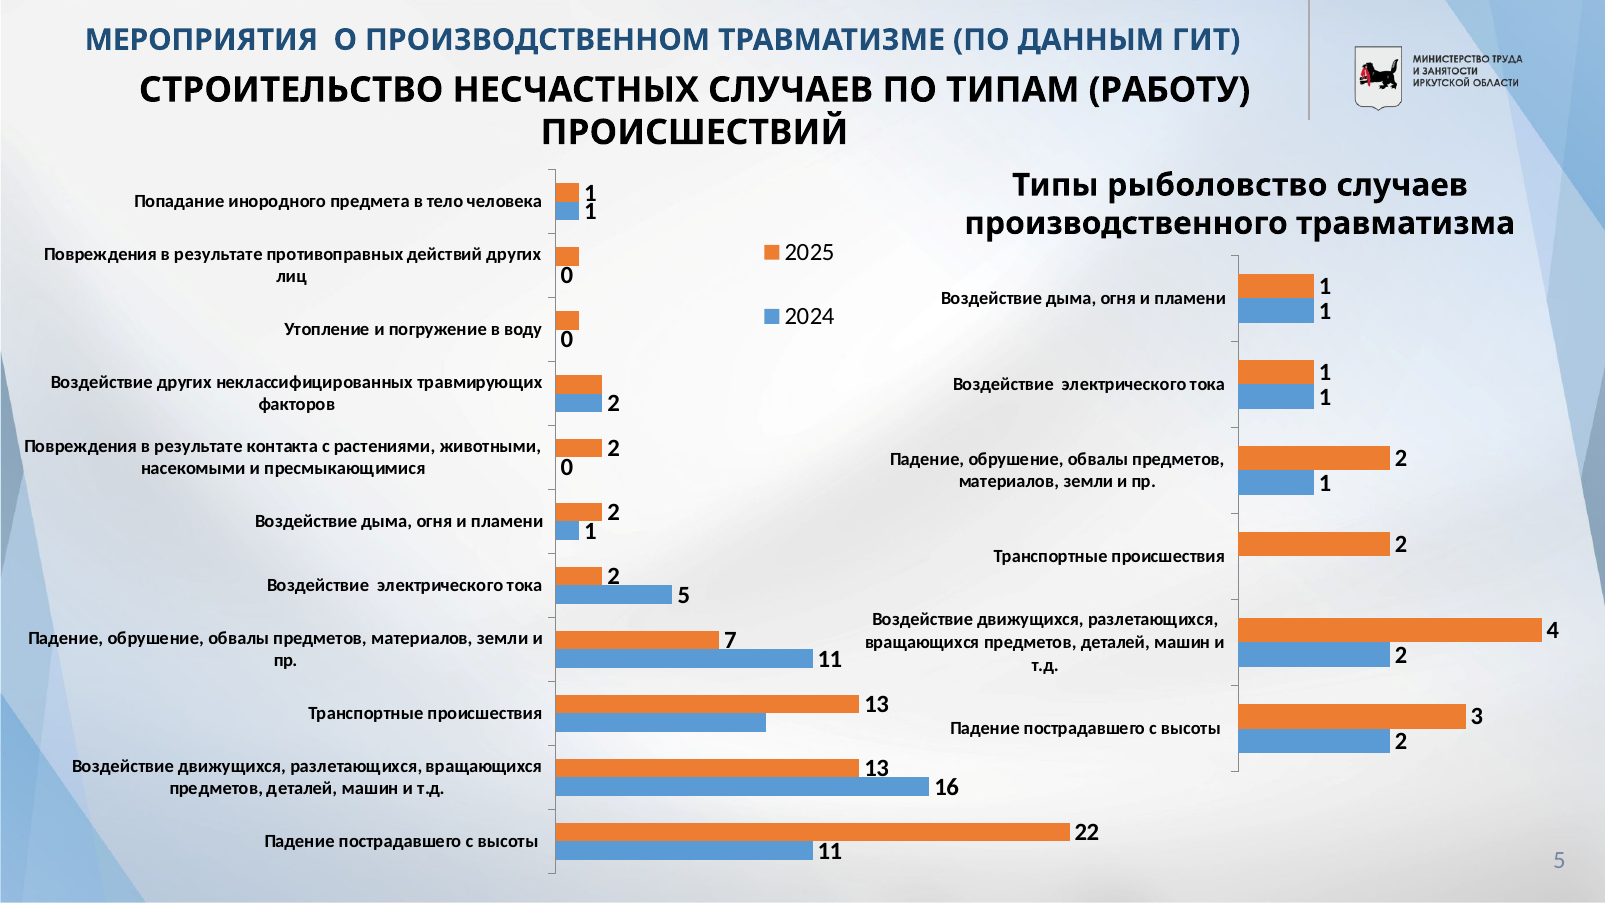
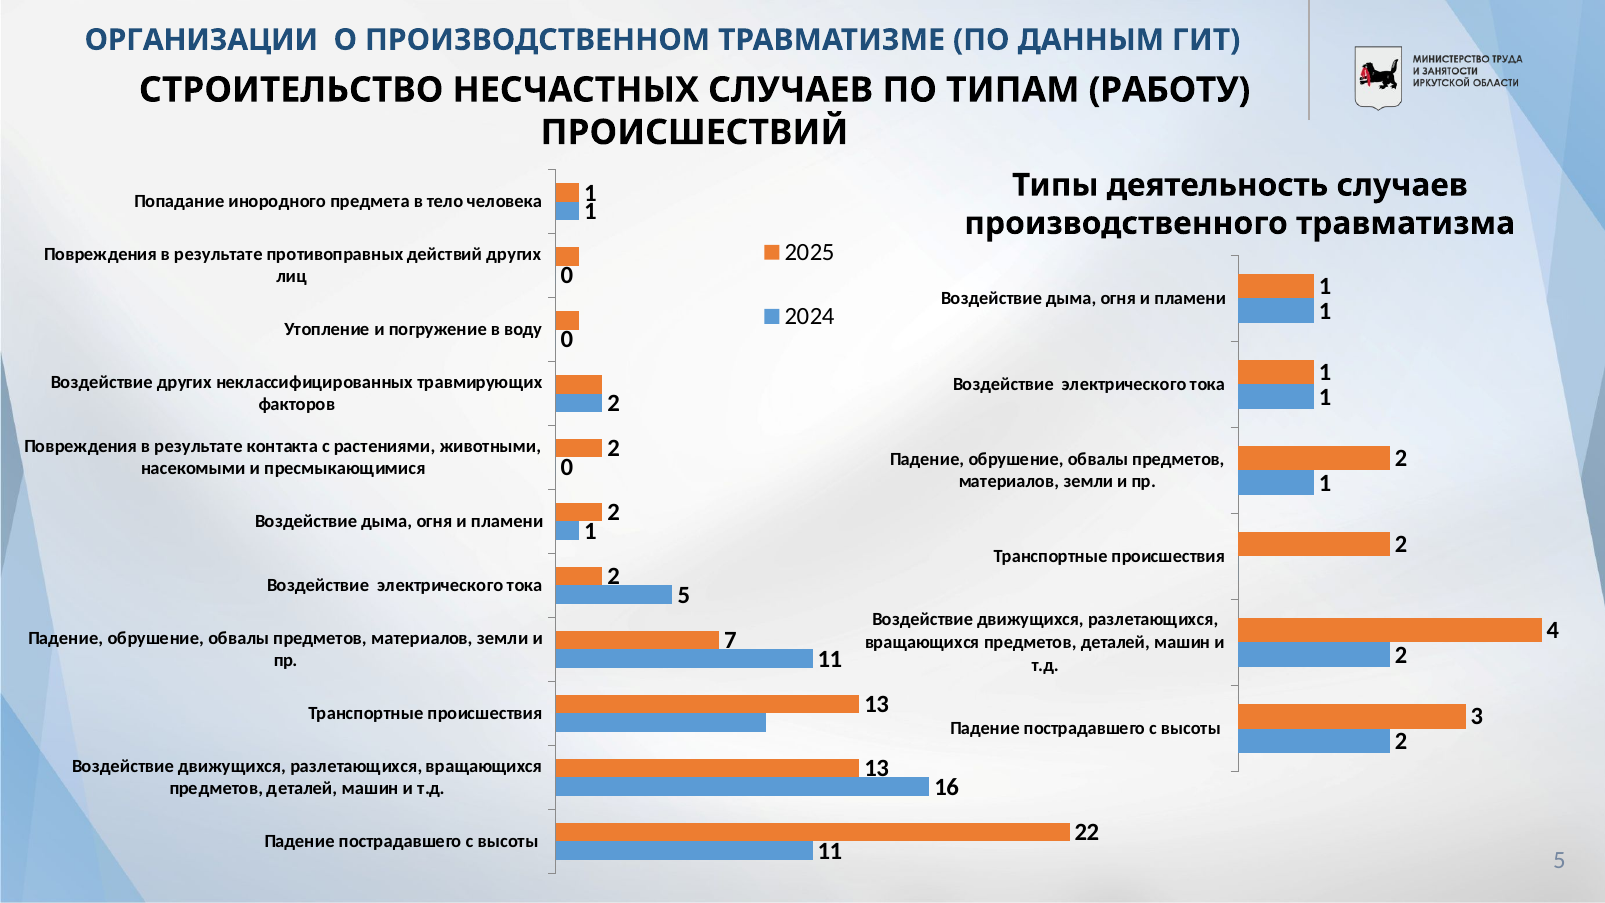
МЕРОПРИЯТИЯ: МЕРОПРИЯТИЯ -> ОРГАНИЗАЦИИ
рыболовство: рыболовство -> деятельность
